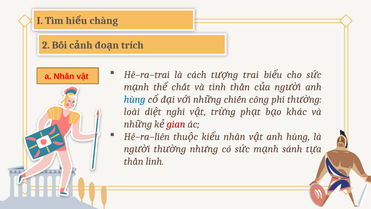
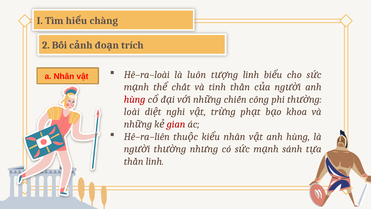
Hê–ra–trai: Hê–ra–trai -> Hê–ra–loài
cách: cách -> luôn
trai at (251, 75): trai -> linh
hùng at (135, 99) colour: blue -> red
khác: khác -> khoa
